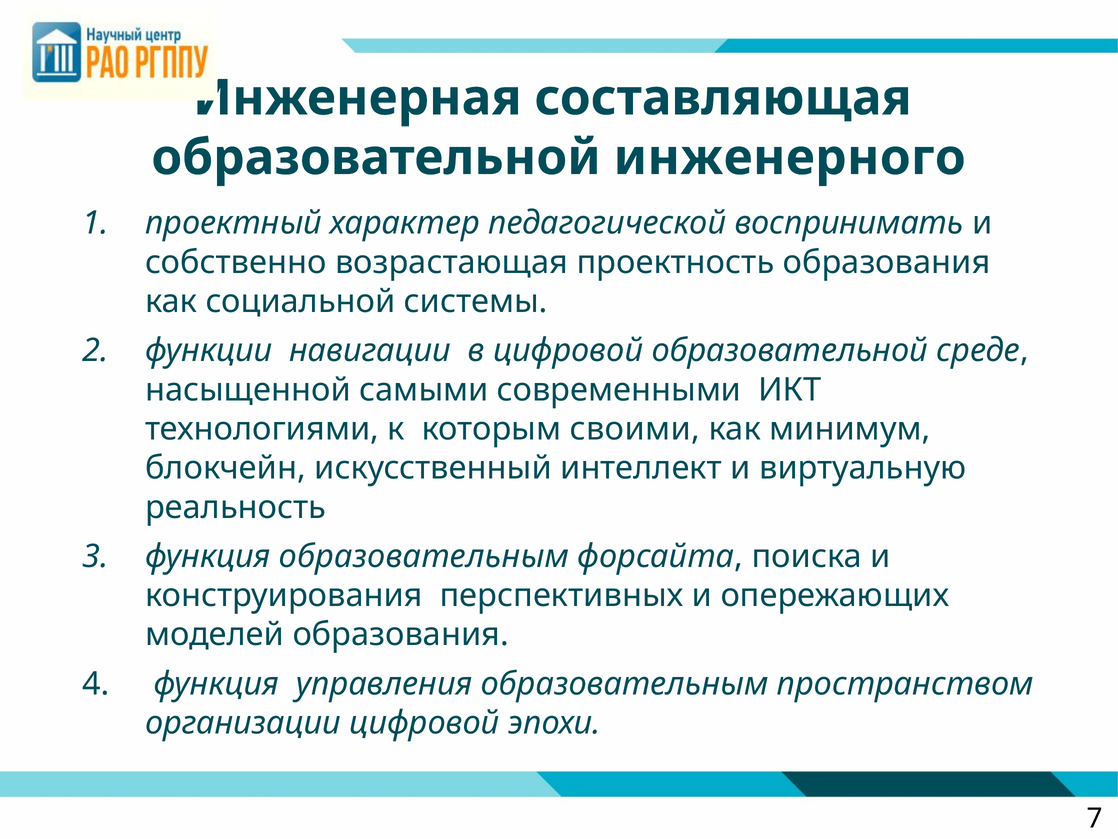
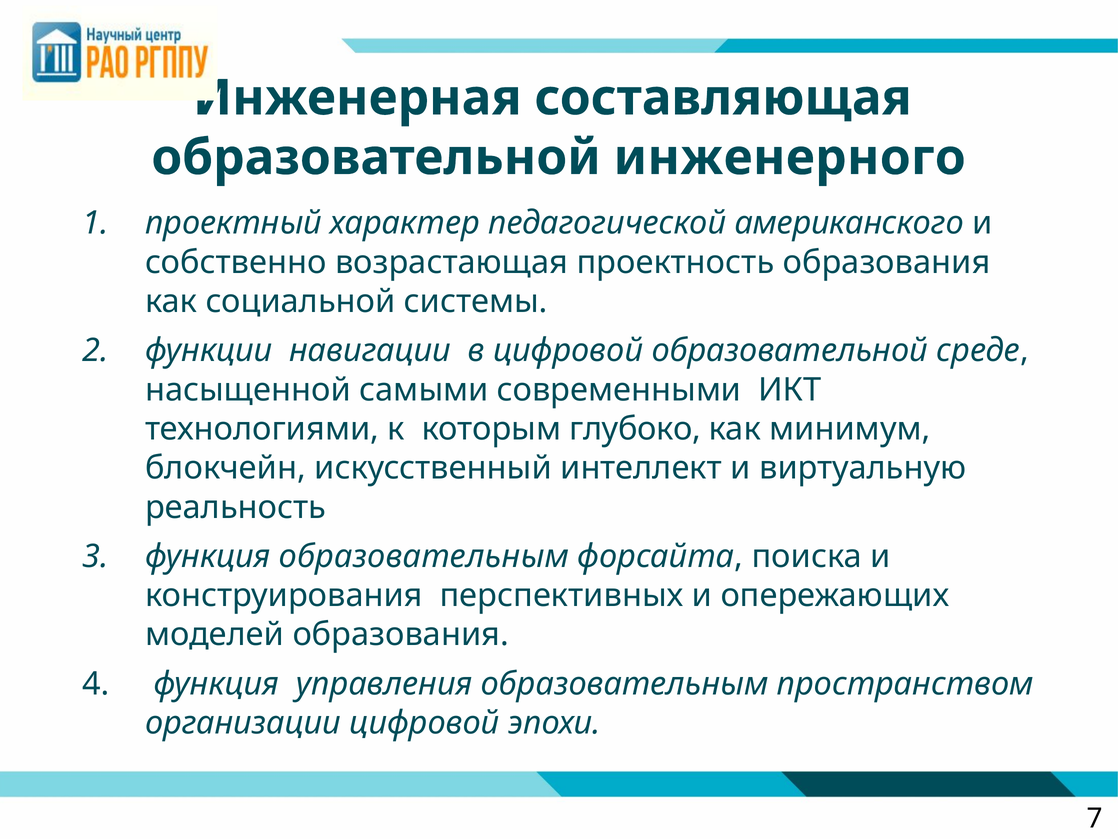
воспринимать: воспринимать -> американского
своими: своими -> глубоко
